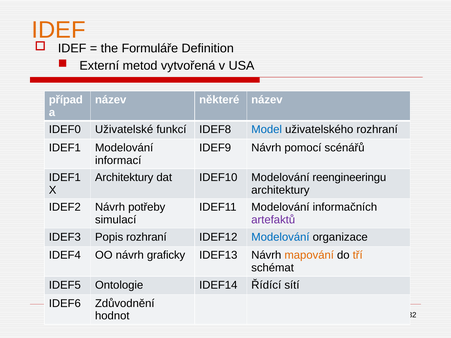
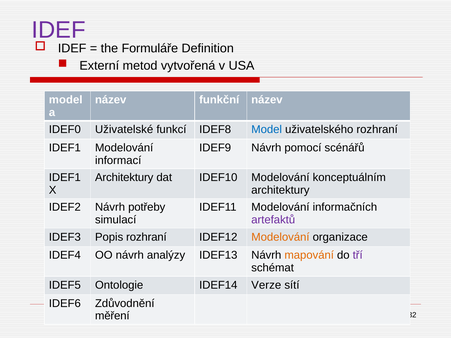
IDEF at (59, 30) colour: orange -> purple
případ at (66, 100): případ -> model
některé: některé -> funkční
reengineeringu: reengineeringu -> konceptuálním
Modelování at (280, 237) colour: blue -> orange
graficky: graficky -> analýzy
tří colour: orange -> purple
Řídící: Řídící -> Verze
hodnot: hodnot -> měření
